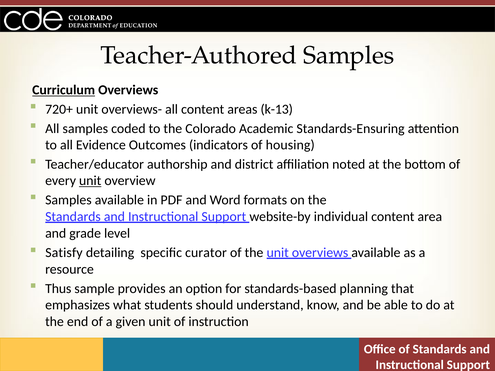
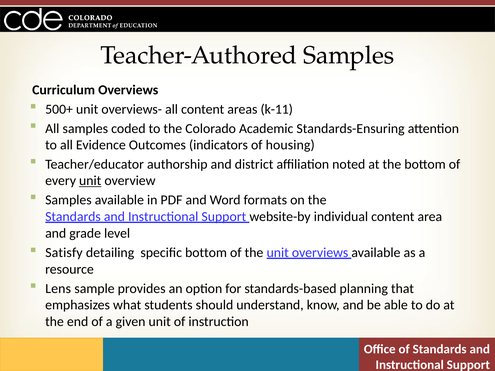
Curriculum underline: present -> none
720+: 720+ -> 500+
k-13: k-13 -> k-11
specific curator: curator -> bottom
Thus: Thus -> Lens
